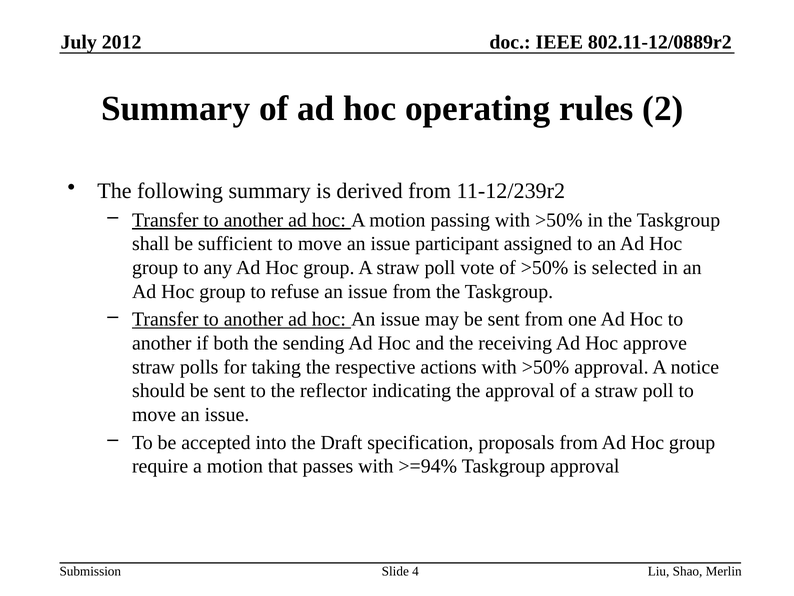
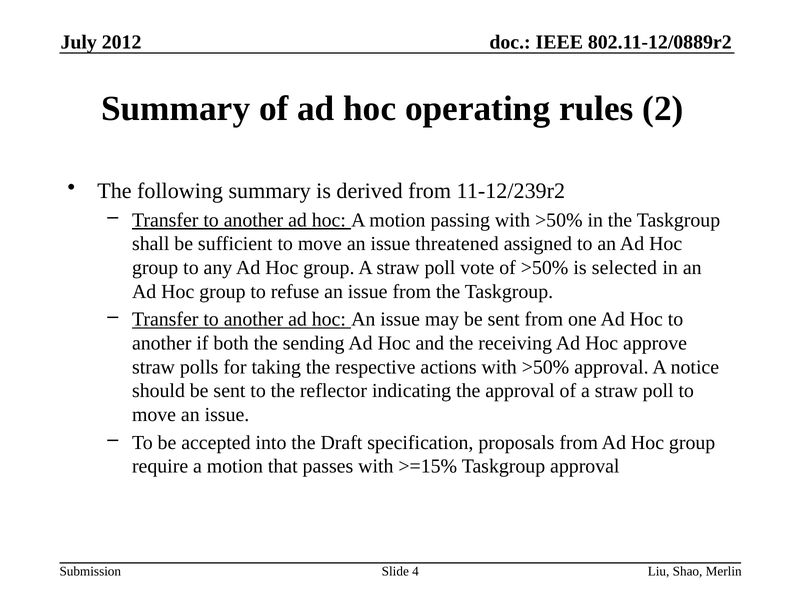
participant: participant -> threatened
>=94%: >=94% -> >=15%
